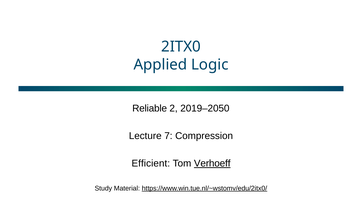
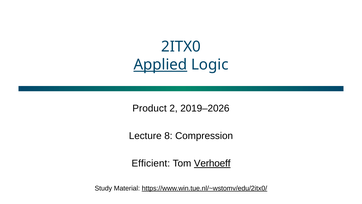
Applied underline: none -> present
Reliable: Reliable -> Product
2019–2050: 2019–2050 -> 2019–2026
7: 7 -> 8
